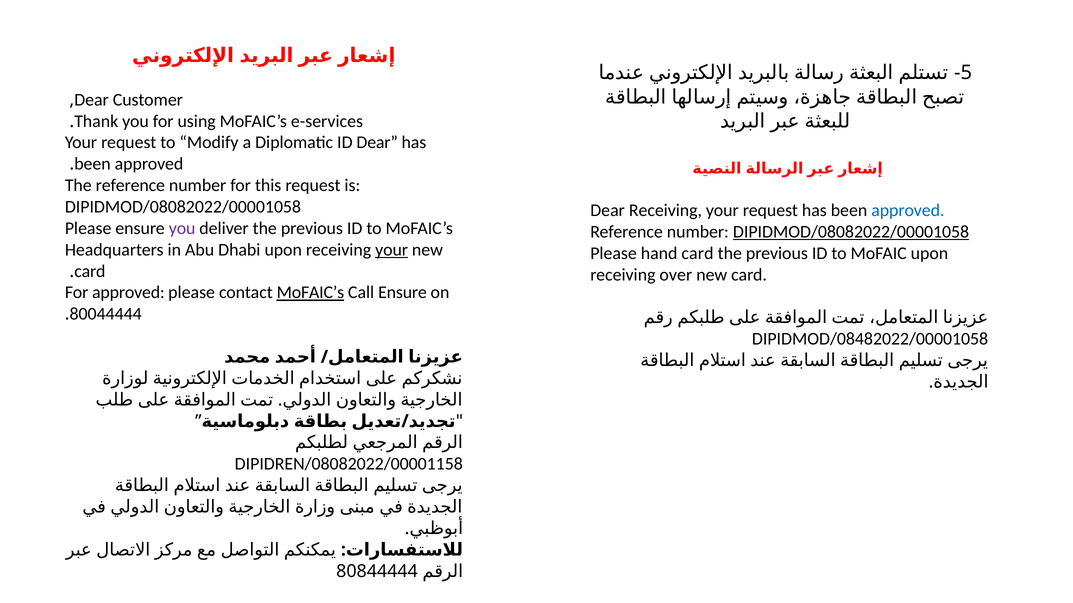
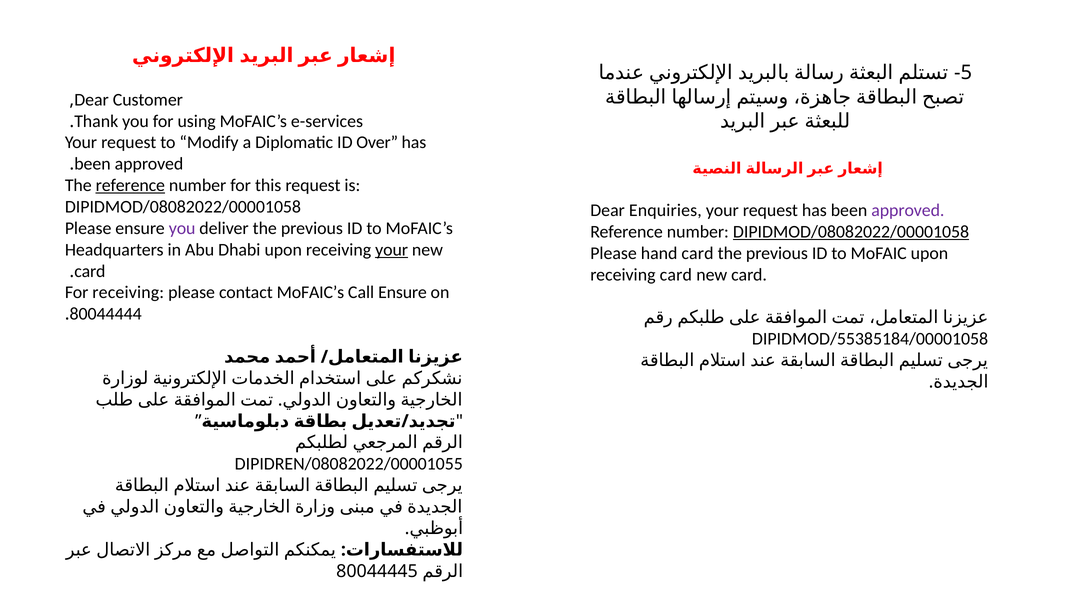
ID Dear: Dear -> Over
reference at (130, 186) underline: none -> present
Dear Receiving: Receiving -> Enquiries
approved at (908, 211) colour: blue -> purple
receiving over: over -> card
For approved: approved -> receiving
MoFAIC’s at (310, 293) underline: present -> none
DIPIDMOD/08482022/00001058: DIPIDMOD/08482022/00001058 -> DIPIDMOD/55385184/00001058
DIPIDREN/08082022/00001158: DIPIDREN/08082022/00001158 -> DIPIDREN/08082022/00001055
80844444: 80844444 -> 80044445
